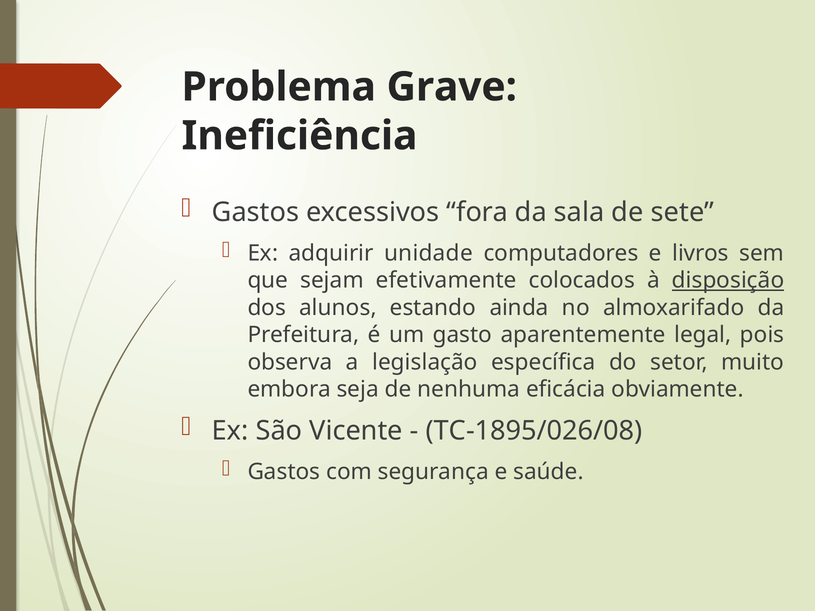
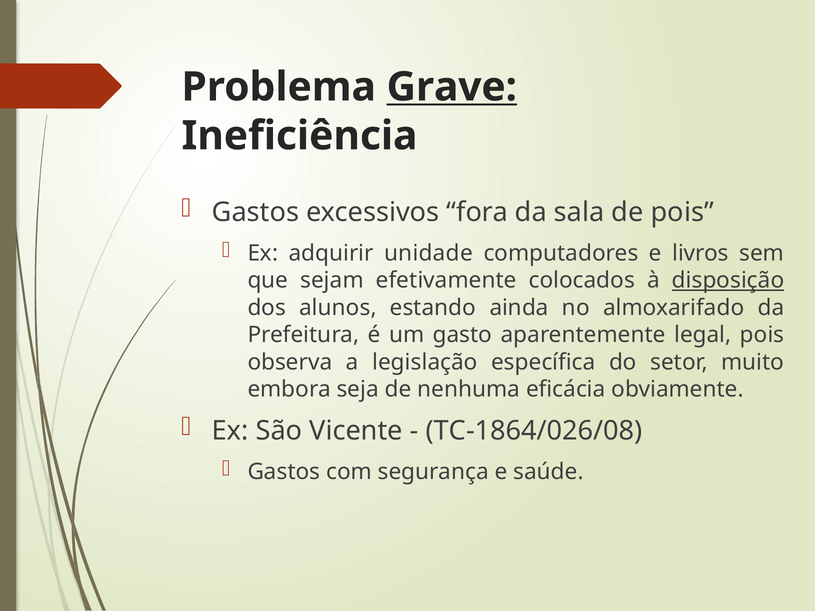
Grave underline: none -> present
de sete: sete -> pois
TC-1895/026/08: TC-1895/026/08 -> TC-1864/026/08
